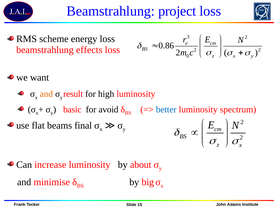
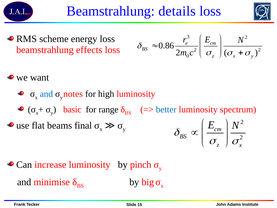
project: project -> details
and at (46, 94) colour: orange -> blue
result: result -> notes
avoid: avoid -> range
about: about -> pinch
